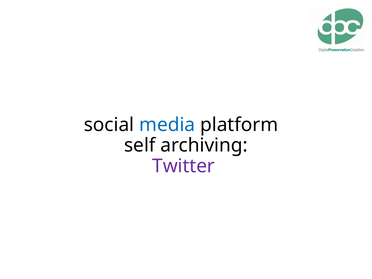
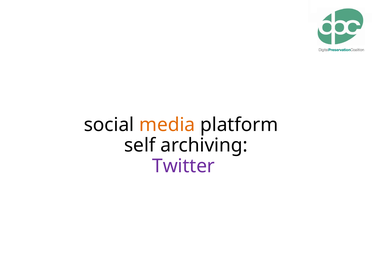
media colour: blue -> orange
